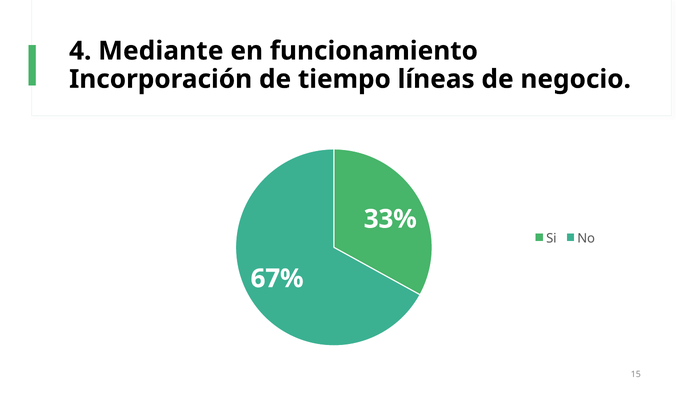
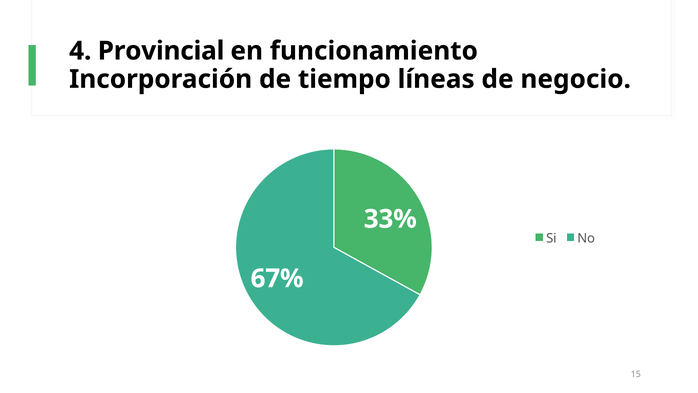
Mediante: Mediante -> Provincial
